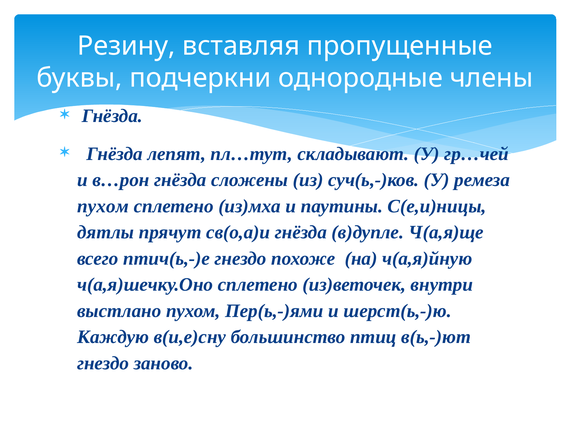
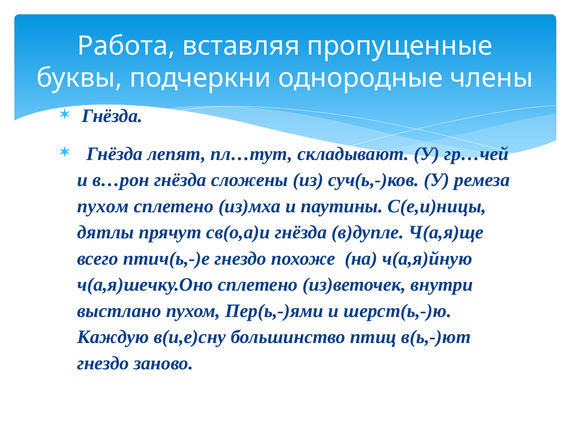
Резину: Резину -> Работа
